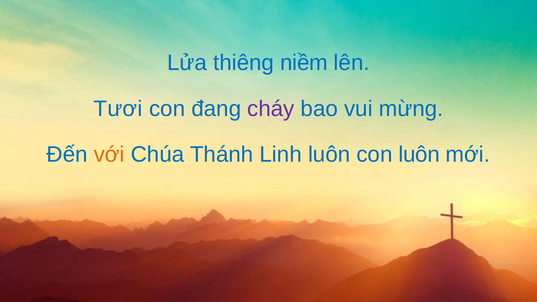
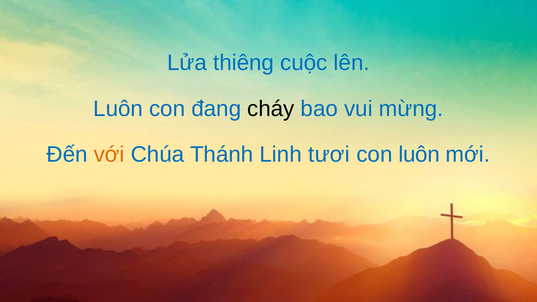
niềm: niềm -> cuộc
Tươi at (118, 109): Tươi -> Luôn
cháy colour: purple -> black
Linh luôn: luôn -> tươi
